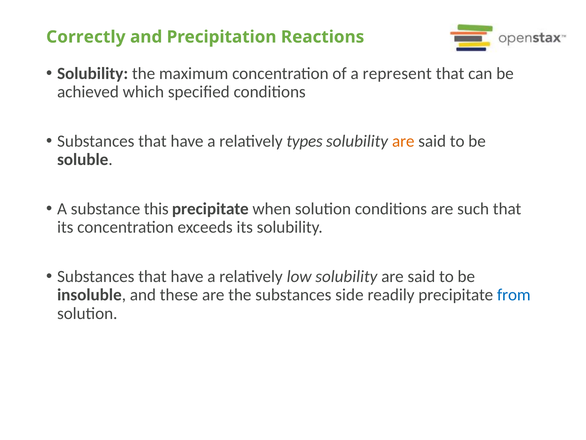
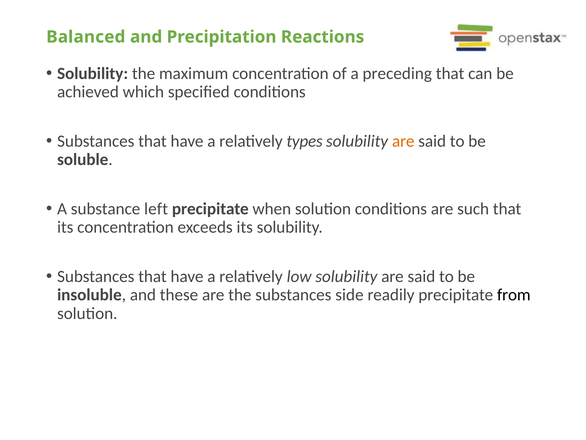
Correctly: Correctly -> Balanced
represent: represent -> preceding
this: this -> left
from colour: blue -> black
